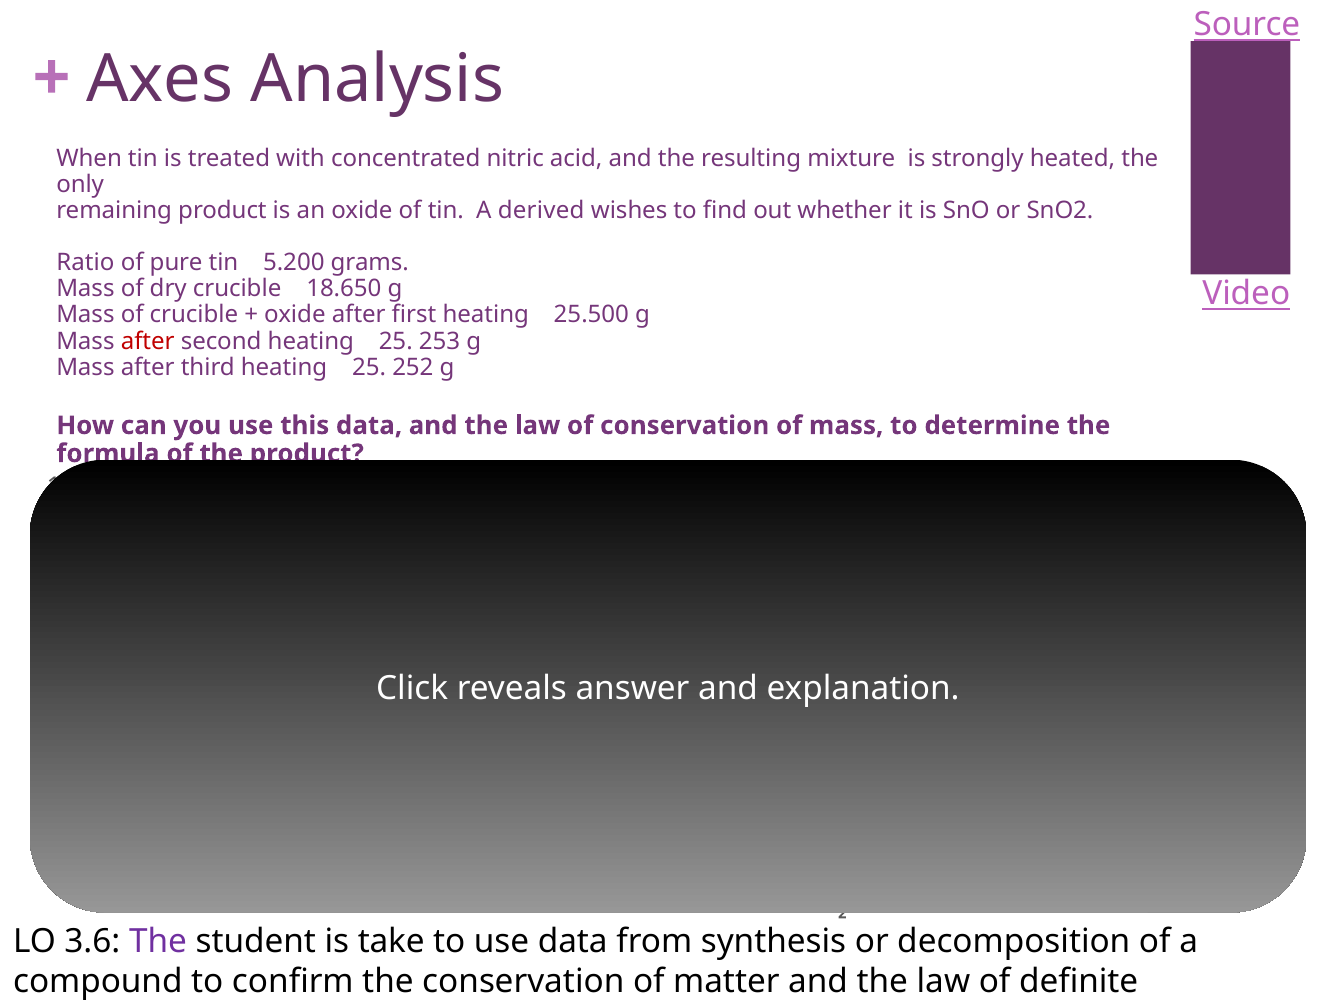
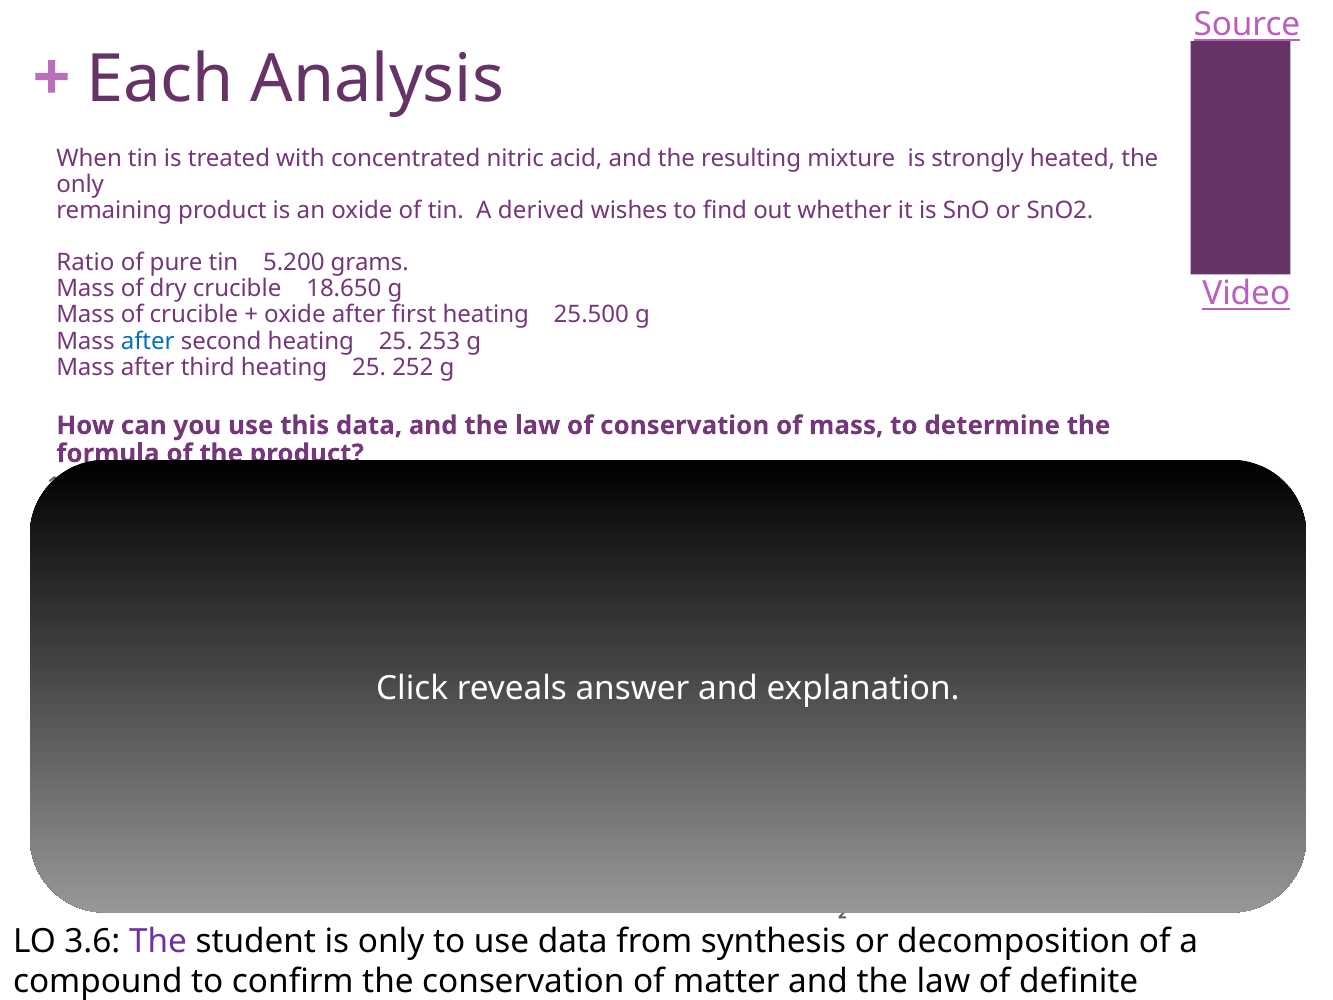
Axes: Axes -> Each
after at (148, 341) colour: red -> blue
is take: take -> only
